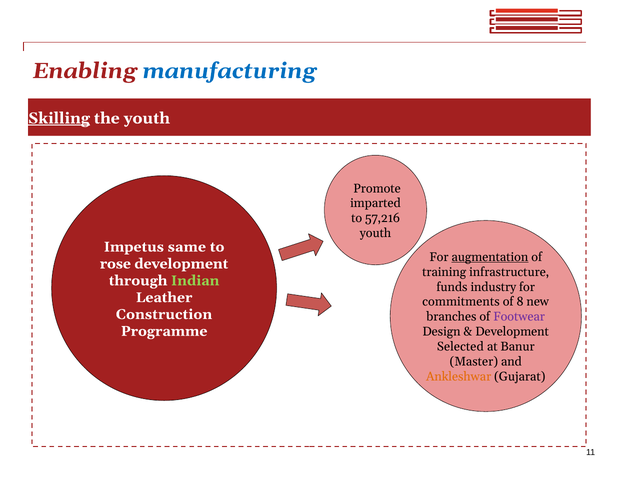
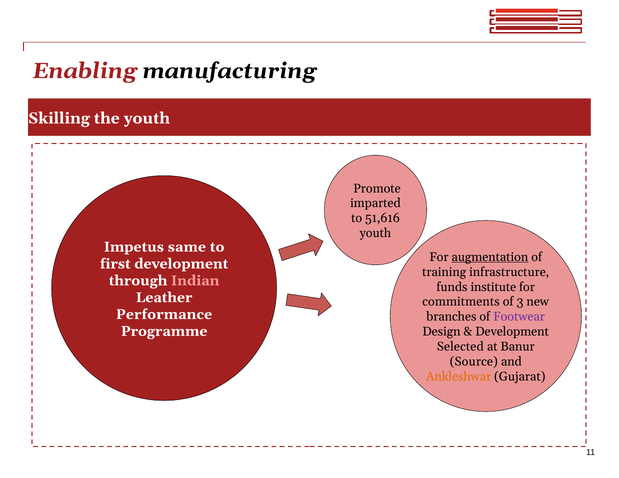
manufacturing colour: blue -> black
Skilling underline: present -> none
57,216: 57,216 -> 51,616
rose: rose -> first
Indian colour: light green -> pink
industry: industry -> institute
8: 8 -> 3
Construction: Construction -> Performance
Master: Master -> Source
